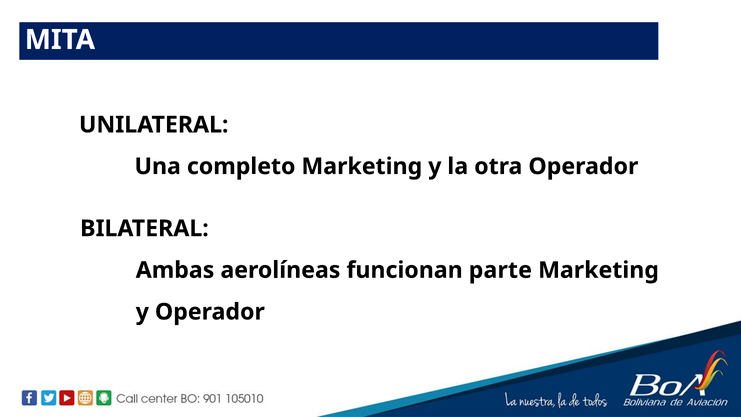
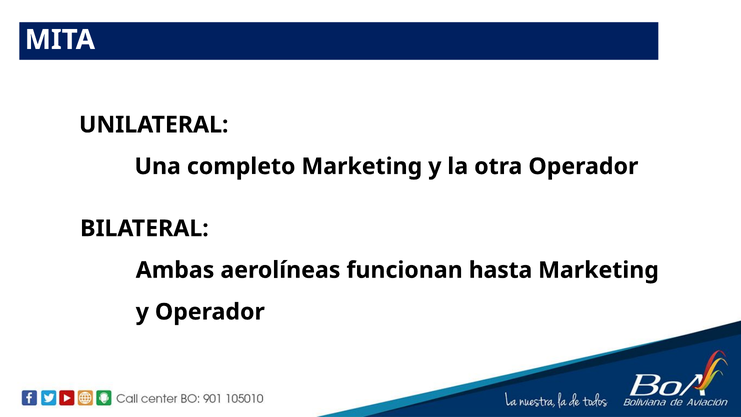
parte: parte -> hasta
